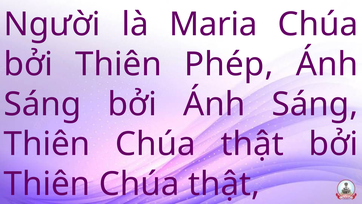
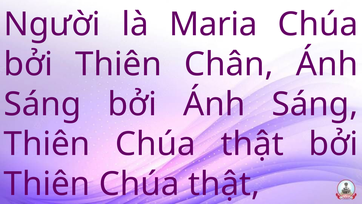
Phép: Phép -> Chân
